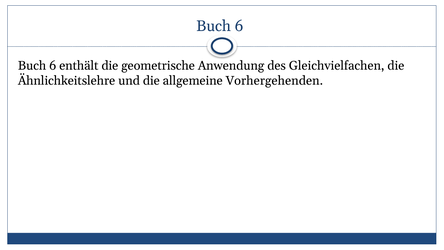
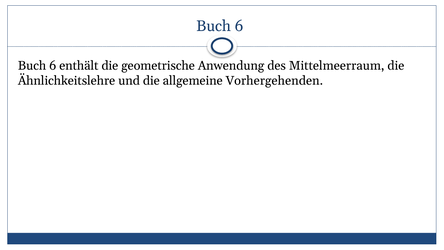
Gleichvielfachen: Gleichvielfachen -> Mittelmeerraum
